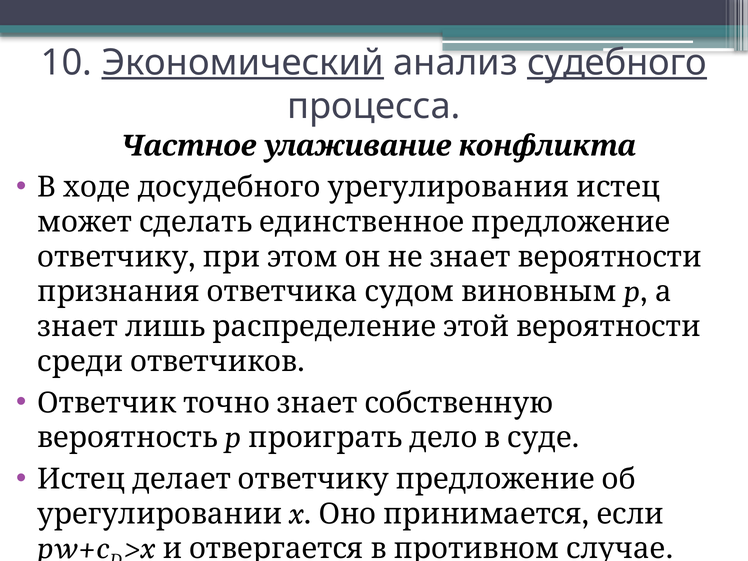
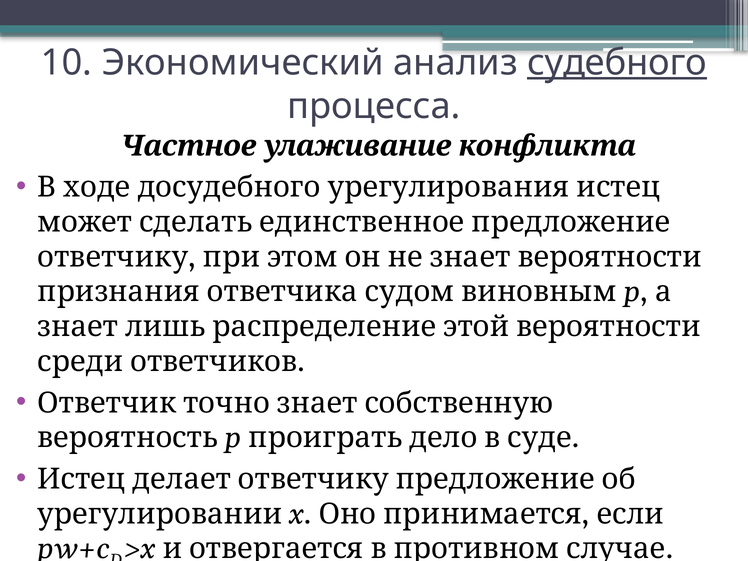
Экономический underline: present -> none
